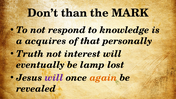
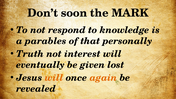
than: than -> soon
acquires: acquires -> parables
lamp: lamp -> given
will at (54, 78) colour: purple -> orange
